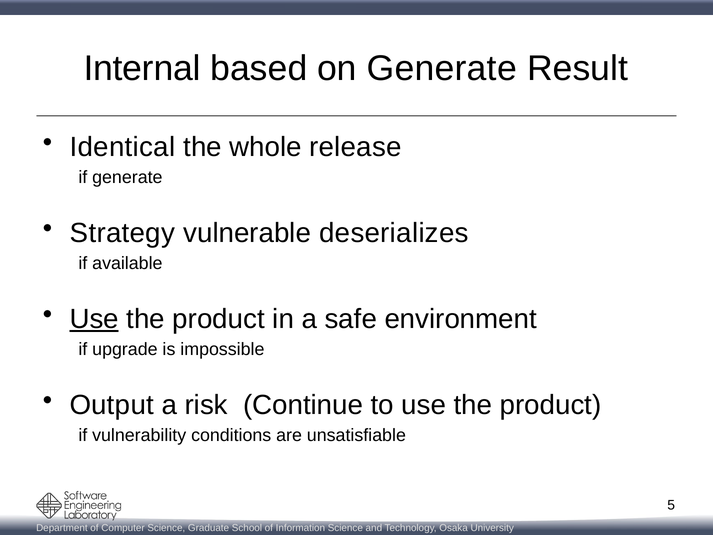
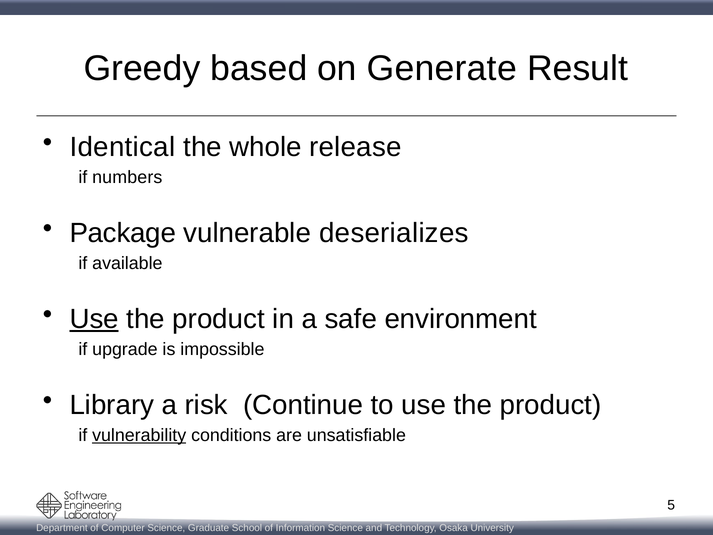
Internal: Internal -> Greedy
if generate: generate -> numbers
Strategy: Strategy -> Package
Output: Output -> Library
vulnerability underline: none -> present
